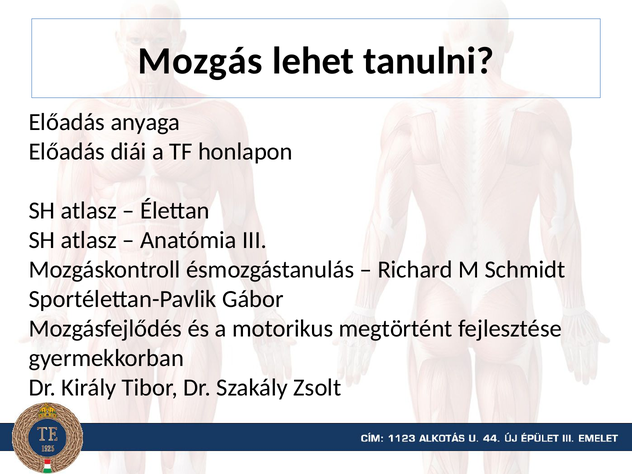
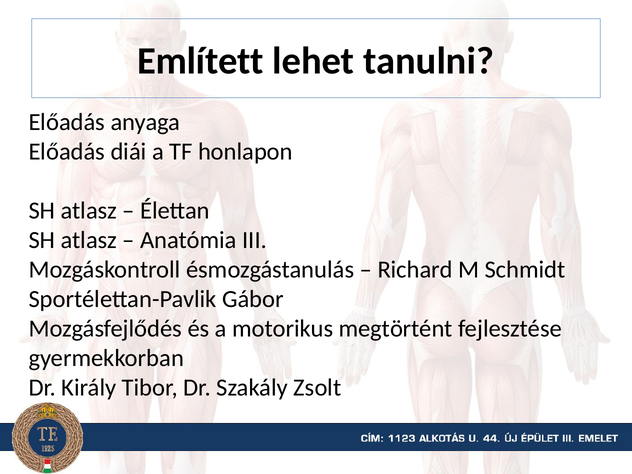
Mozgás: Mozgás -> Említett
